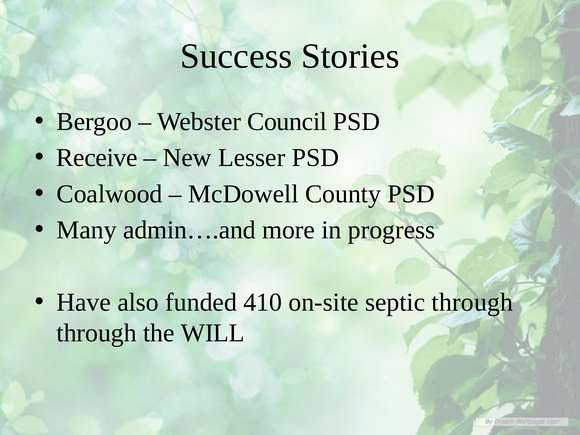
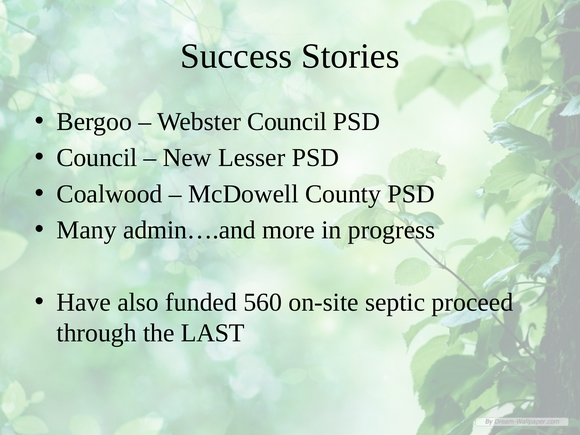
Receive at (97, 158): Receive -> Council
410: 410 -> 560
septic through: through -> proceed
WILL: WILL -> LAST
